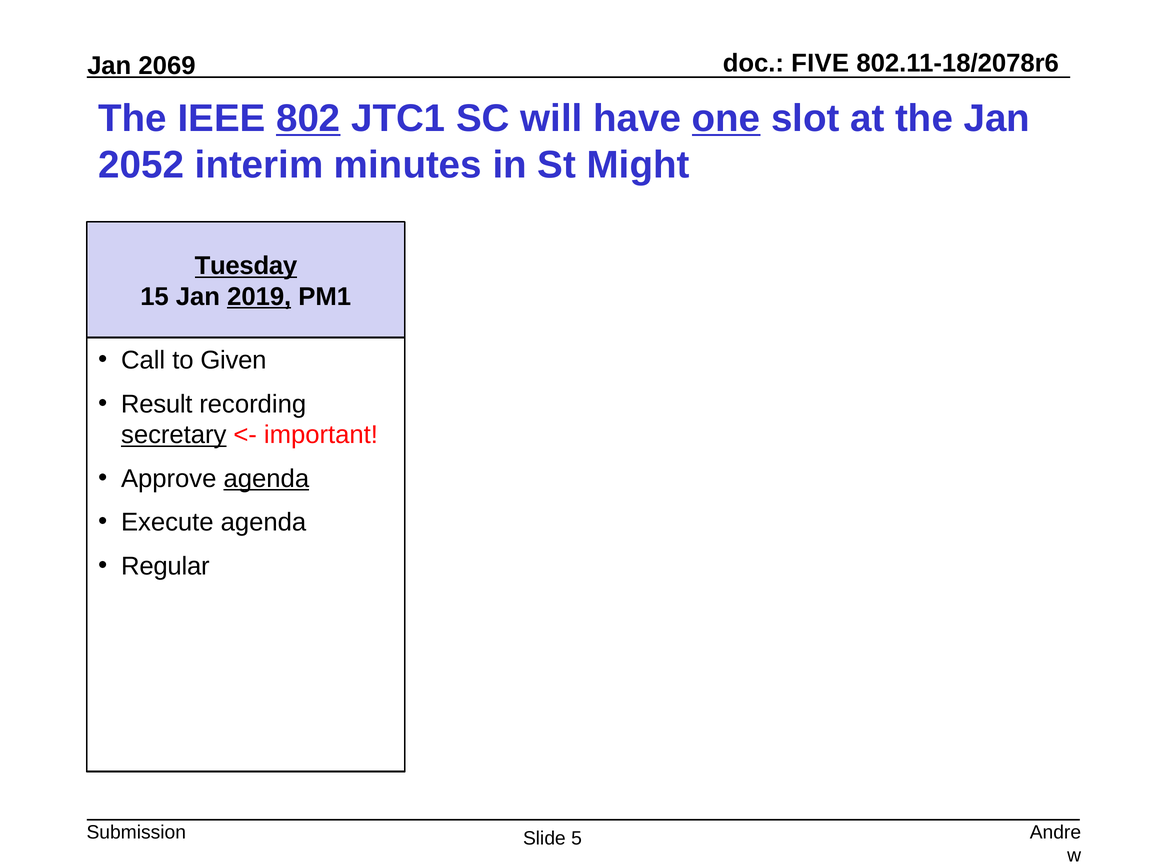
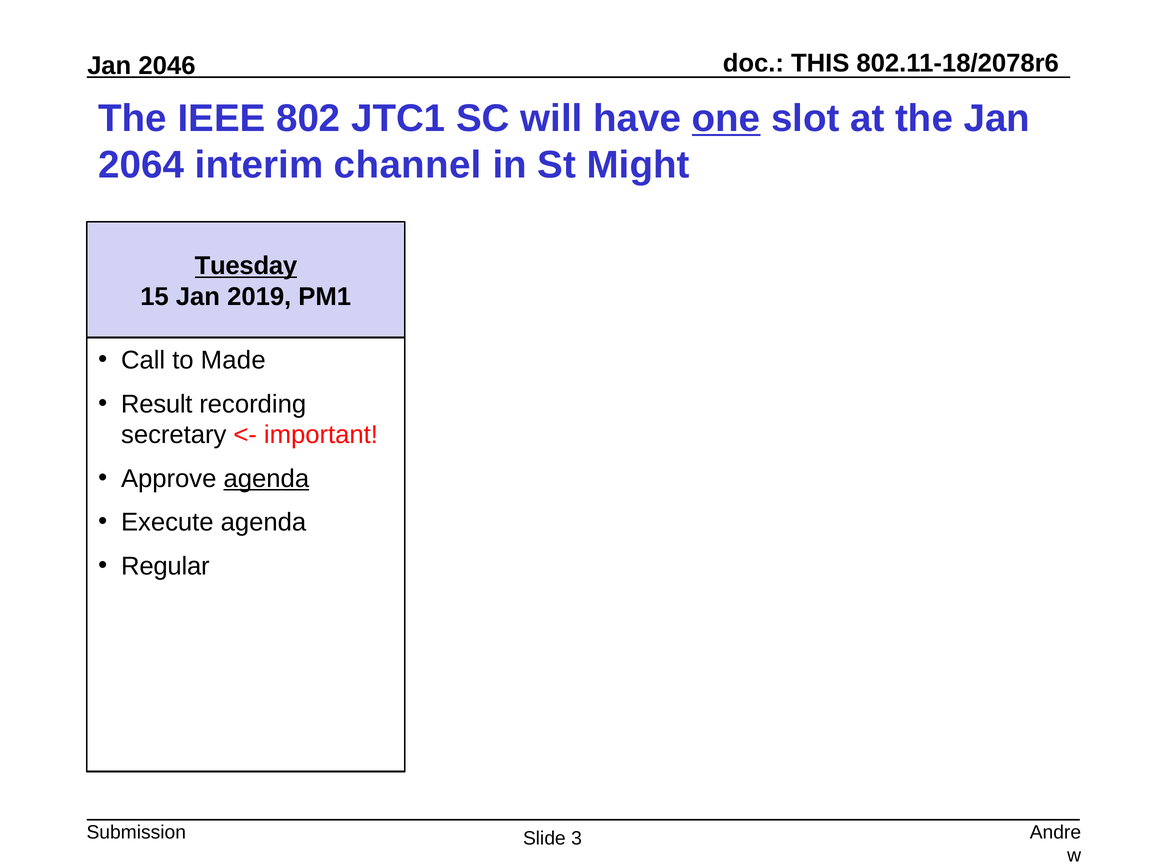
FIVE: FIVE -> THIS
2069: 2069 -> 2046
802 underline: present -> none
2052: 2052 -> 2064
minutes: minutes -> channel
2019 underline: present -> none
Given: Given -> Made
secretary underline: present -> none
5: 5 -> 3
